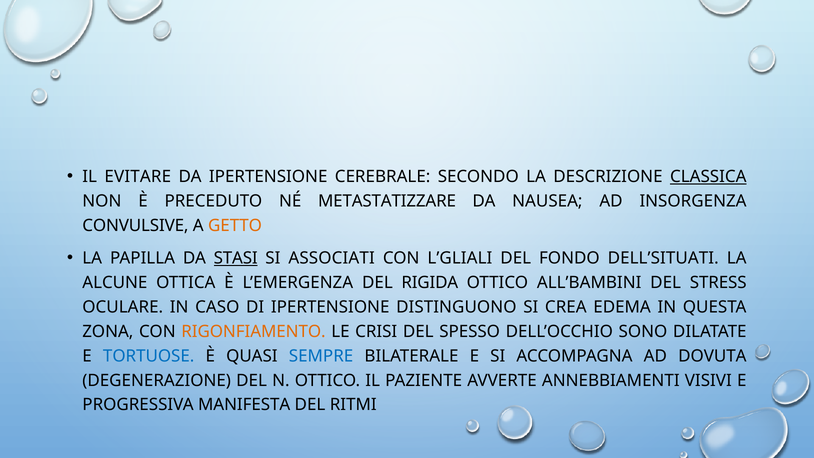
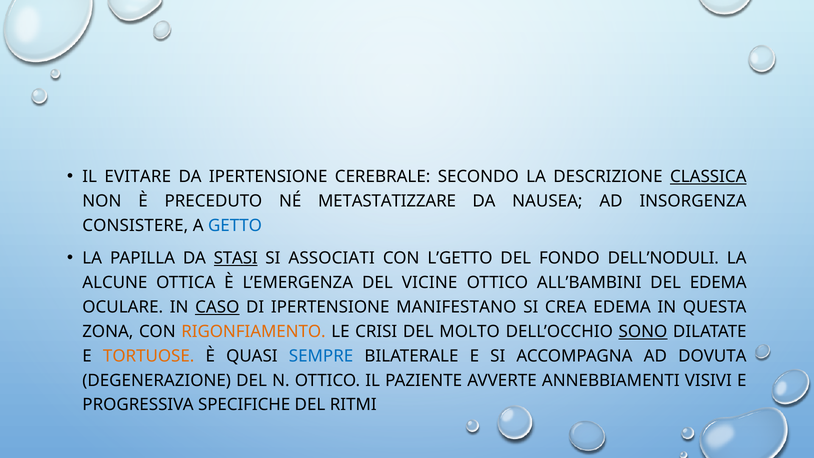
CONVULSIVE: CONVULSIVE -> CONSISTERE
GETTO colour: orange -> blue
L’GLIALI: L’GLIALI -> L’GETTO
DELL’SITUATI: DELL’SITUATI -> DELL’NODULI
RIGIDA: RIGIDA -> VICINE
DEL STRESS: STRESS -> EDEMA
CASO underline: none -> present
DISTINGUONO: DISTINGUONO -> MANIFESTANO
SPESSO: SPESSO -> MOLTO
SONO underline: none -> present
TORTUOSE colour: blue -> orange
MANIFESTA: MANIFESTA -> SPECIFICHE
